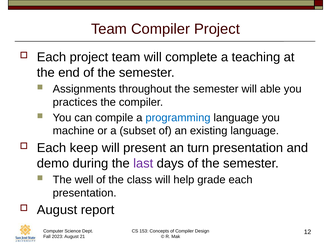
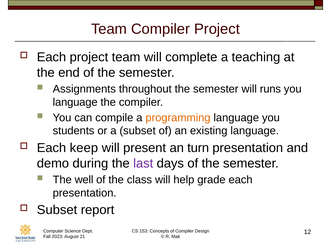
able: able -> runs
practices at (75, 102): practices -> language
programming colour: blue -> orange
machine: machine -> students
August at (57, 210): August -> Subset
